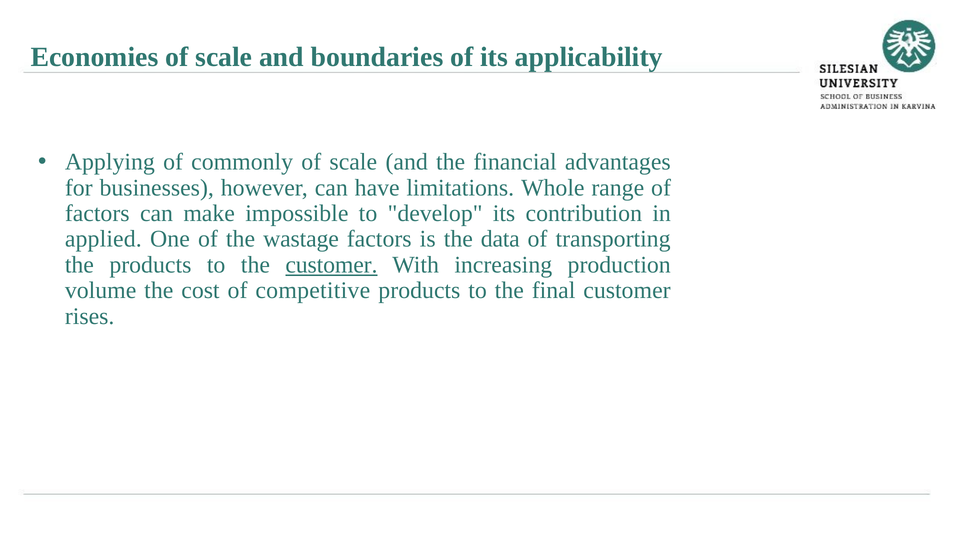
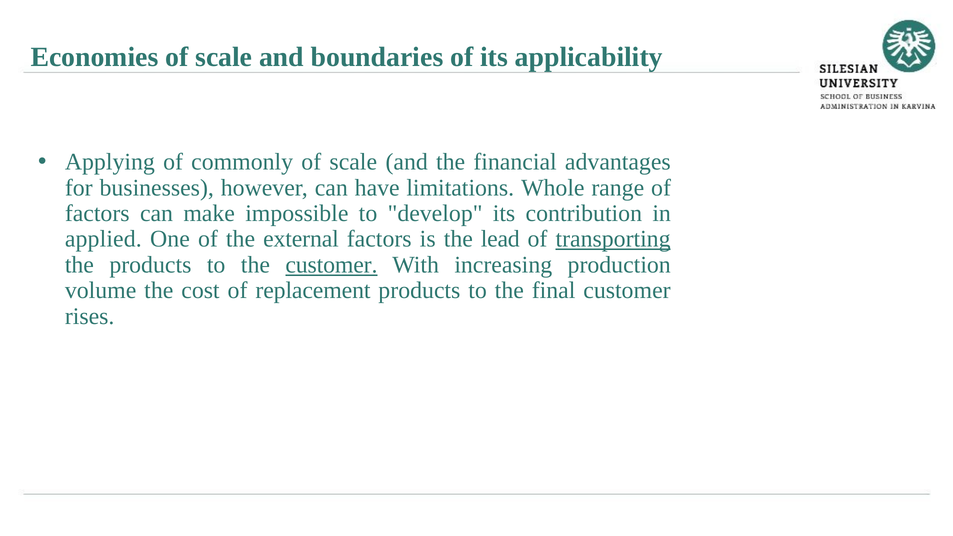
wastage: wastage -> external
data: data -> lead
transporting underline: none -> present
competitive: competitive -> replacement
